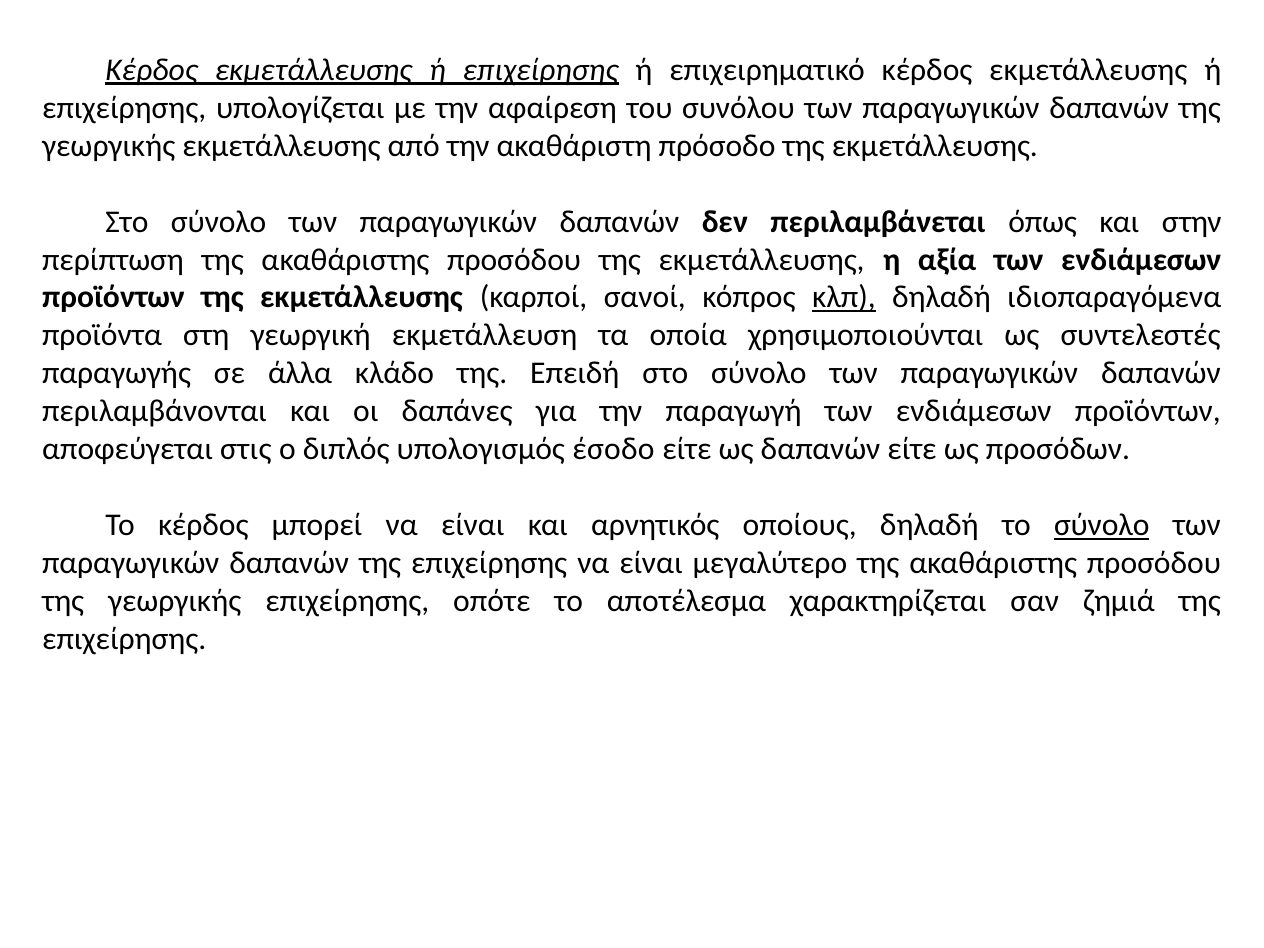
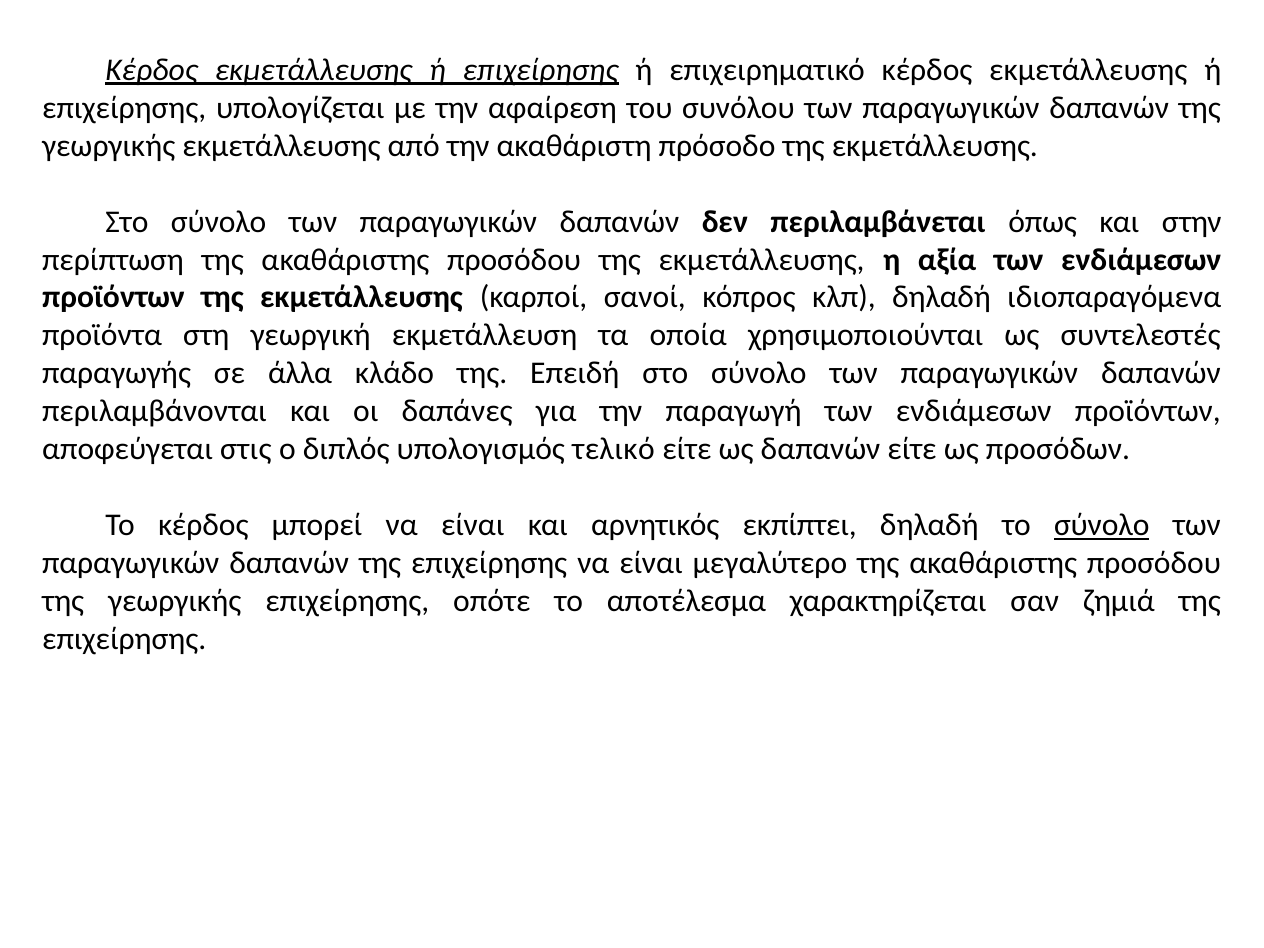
κλπ underline: present -> none
έσοδο: έσοδο -> τελικό
οποίους: οποίους -> εκπίπτει
